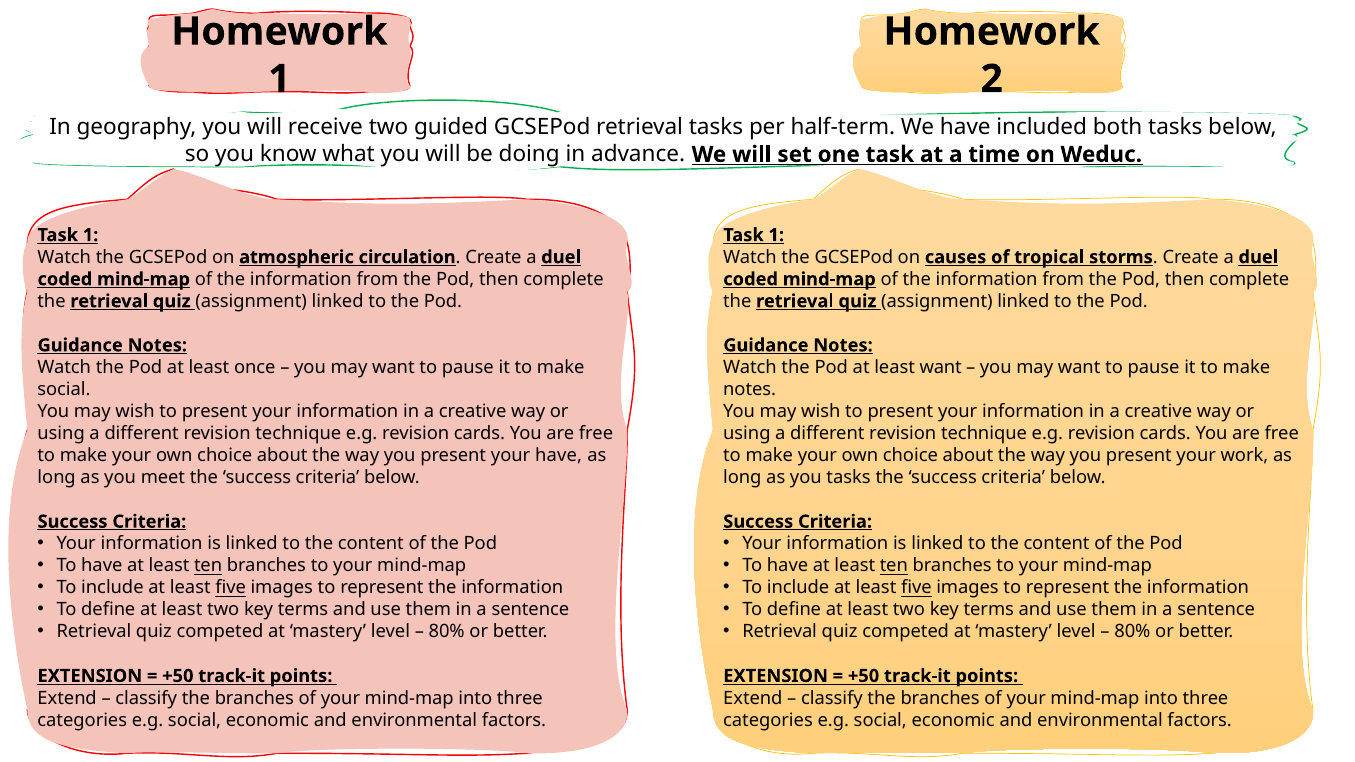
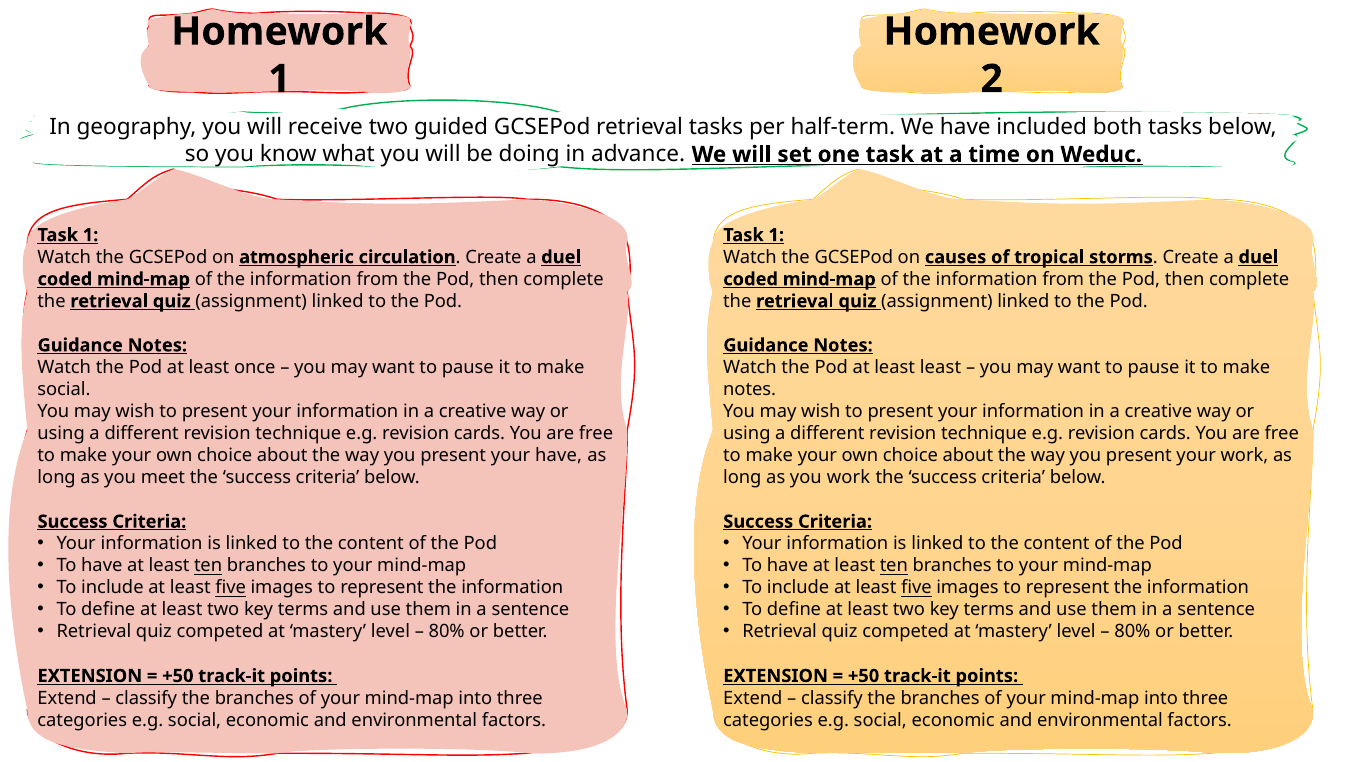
least want: want -> least
you tasks: tasks -> work
